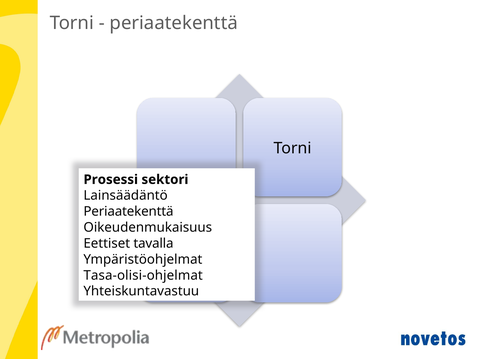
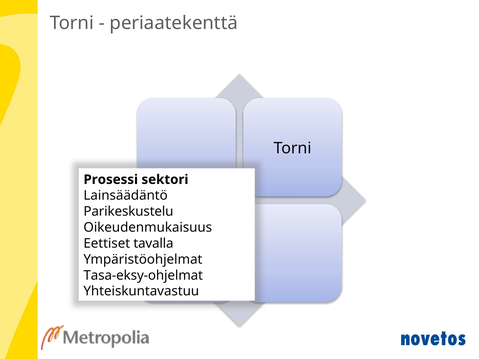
Periaatekenttä at (128, 212): Periaatekenttä -> Parikeskustelu
Tasa-olisi-ohjelmat: Tasa-olisi-ohjelmat -> Tasa-eksy-ohjelmat
